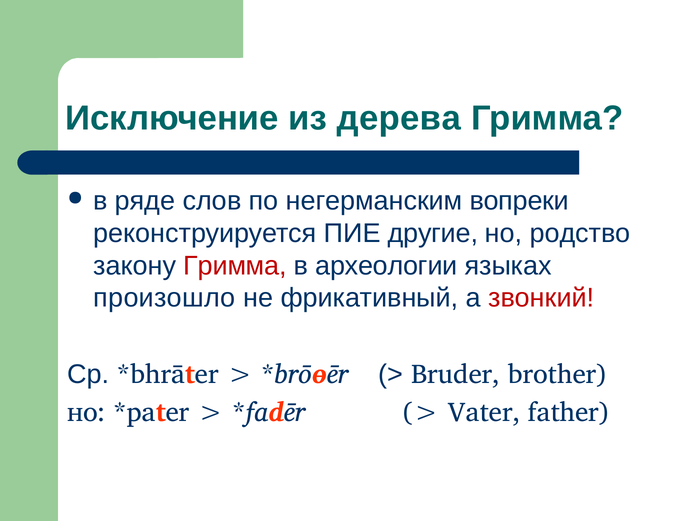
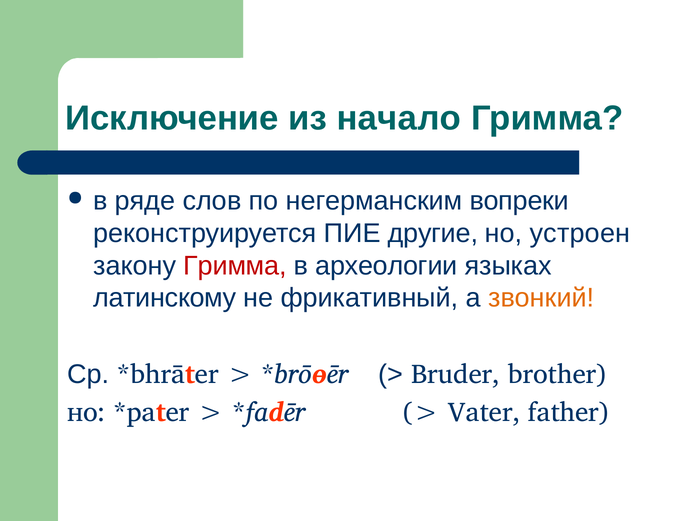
дерева: дерева -> начало
родство: родство -> устроен
произошло: произошло -> латинскому
звонкий colour: red -> orange
